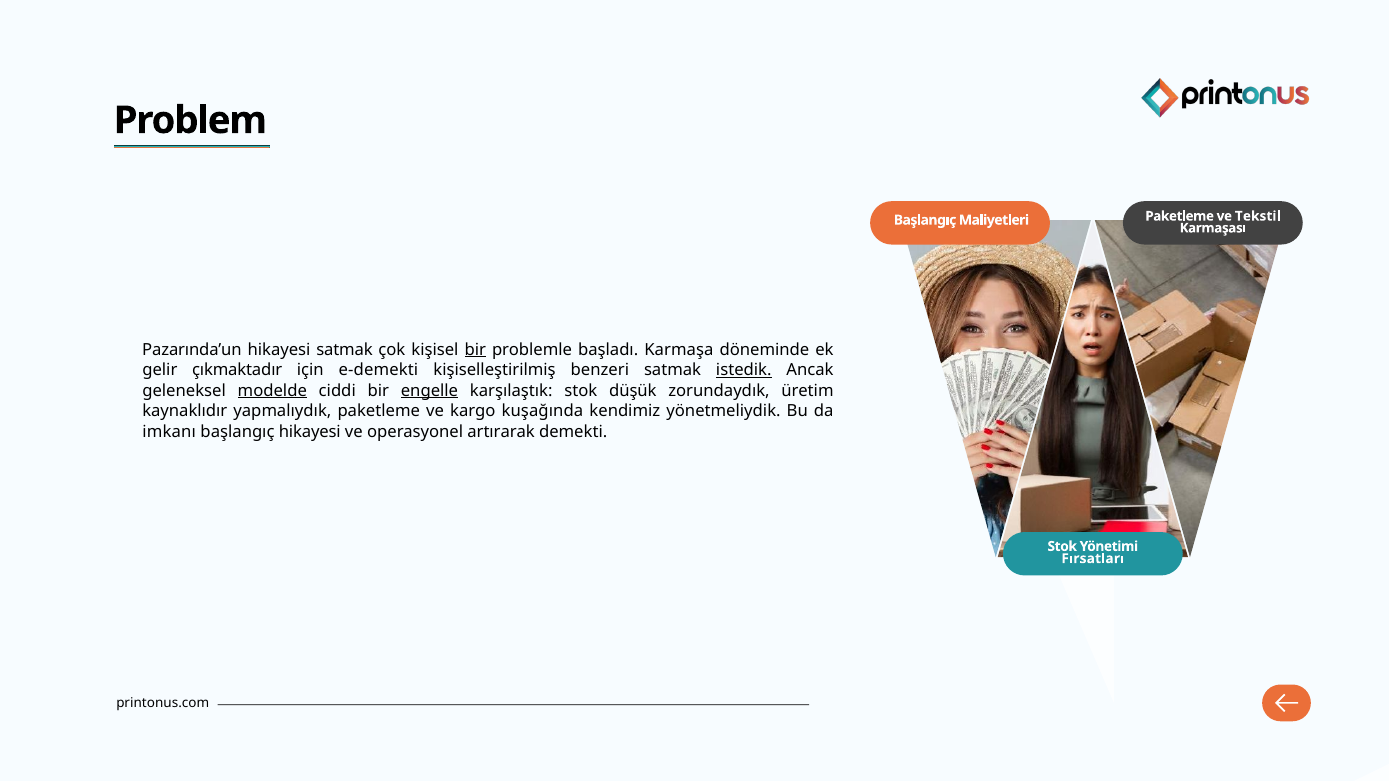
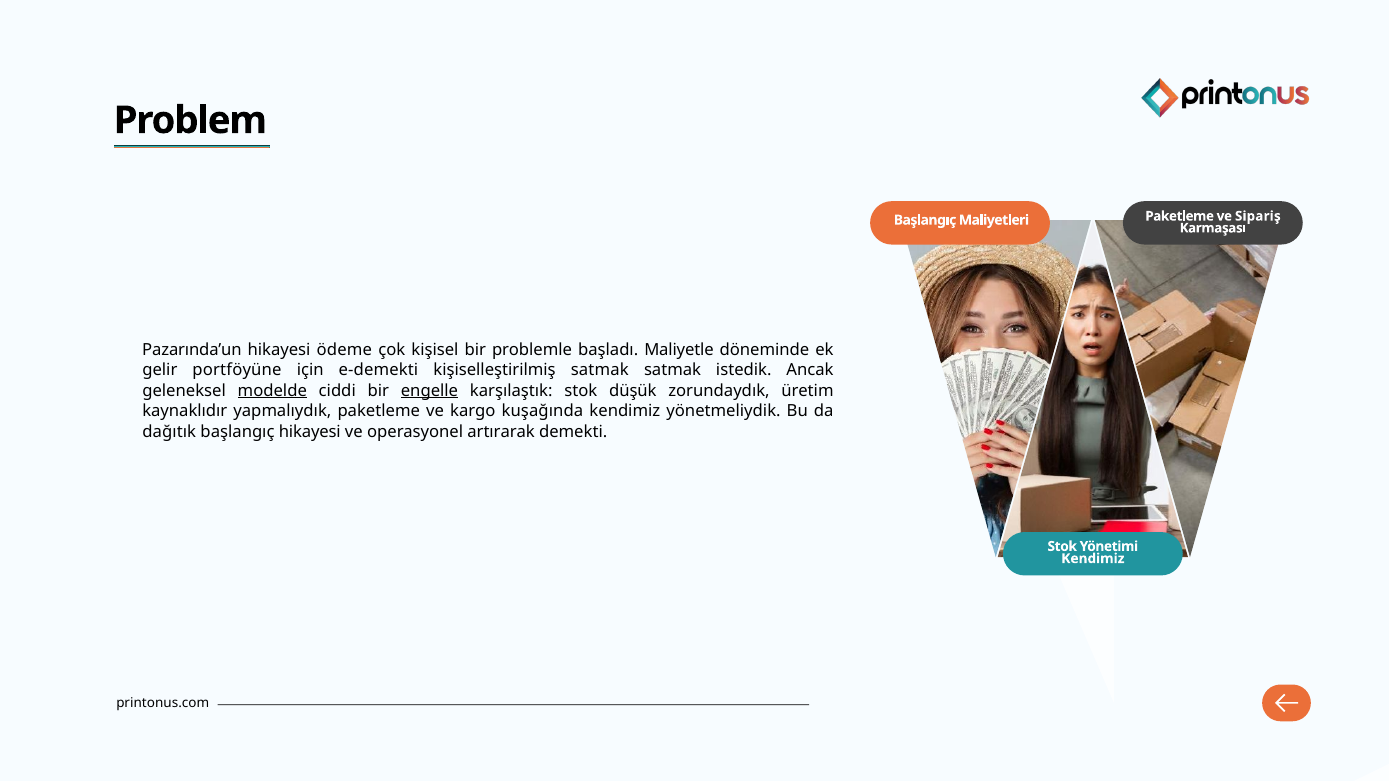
Tekstil: Tekstil -> Sipariş
hikayesi satmak: satmak -> ödeme
bir at (475, 350) underline: present -> none
Karmaşa: Karmaşa -> Maliyetle
çıkmaktadır: çıkmaktadır -> portföyüne
kişiselleştirilmiş benzeri: benzeri -> satmak
istedik underline: present -> none
imkanı: imkanı -> dağıtık
Fırsatları at (1093, 559): Fırsatları -> Kendimiz
